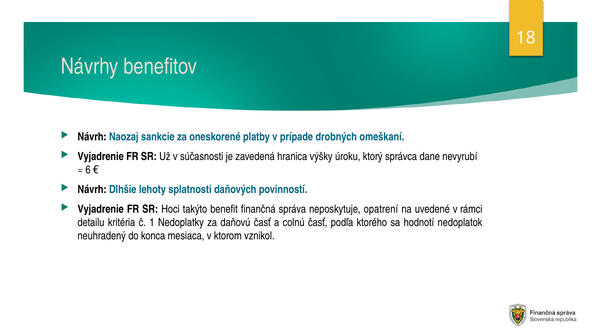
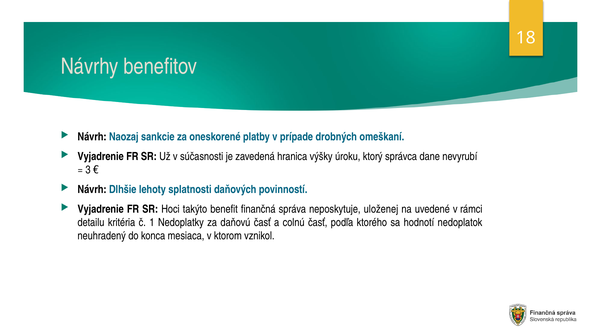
6: 6 -> 3
opatrení: opatrení -> uloženej
